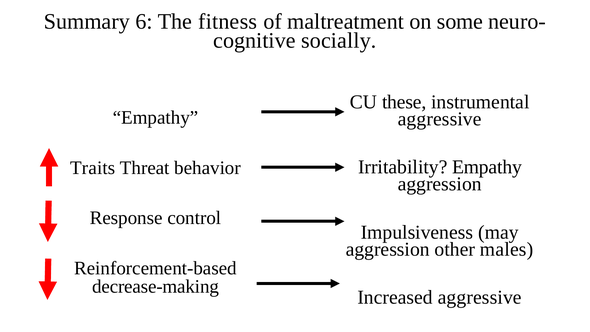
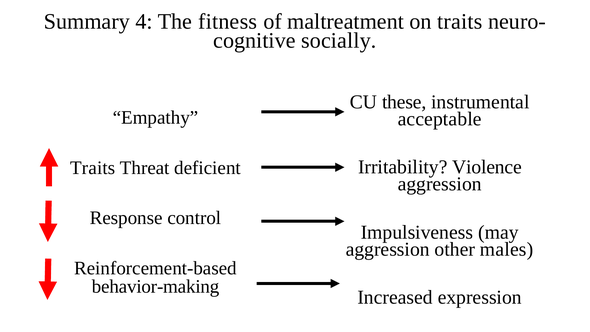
6: 6 -> 4
on some: some -> traits
aggressive at (440, 119): aggressive -> acceptable
Irritability Empathy: Empathy -> Violence
behavior: behavior -> deficient
decrease-making: decrease-making -> behavior-making
Increased aggressive: aggressive -> expression
